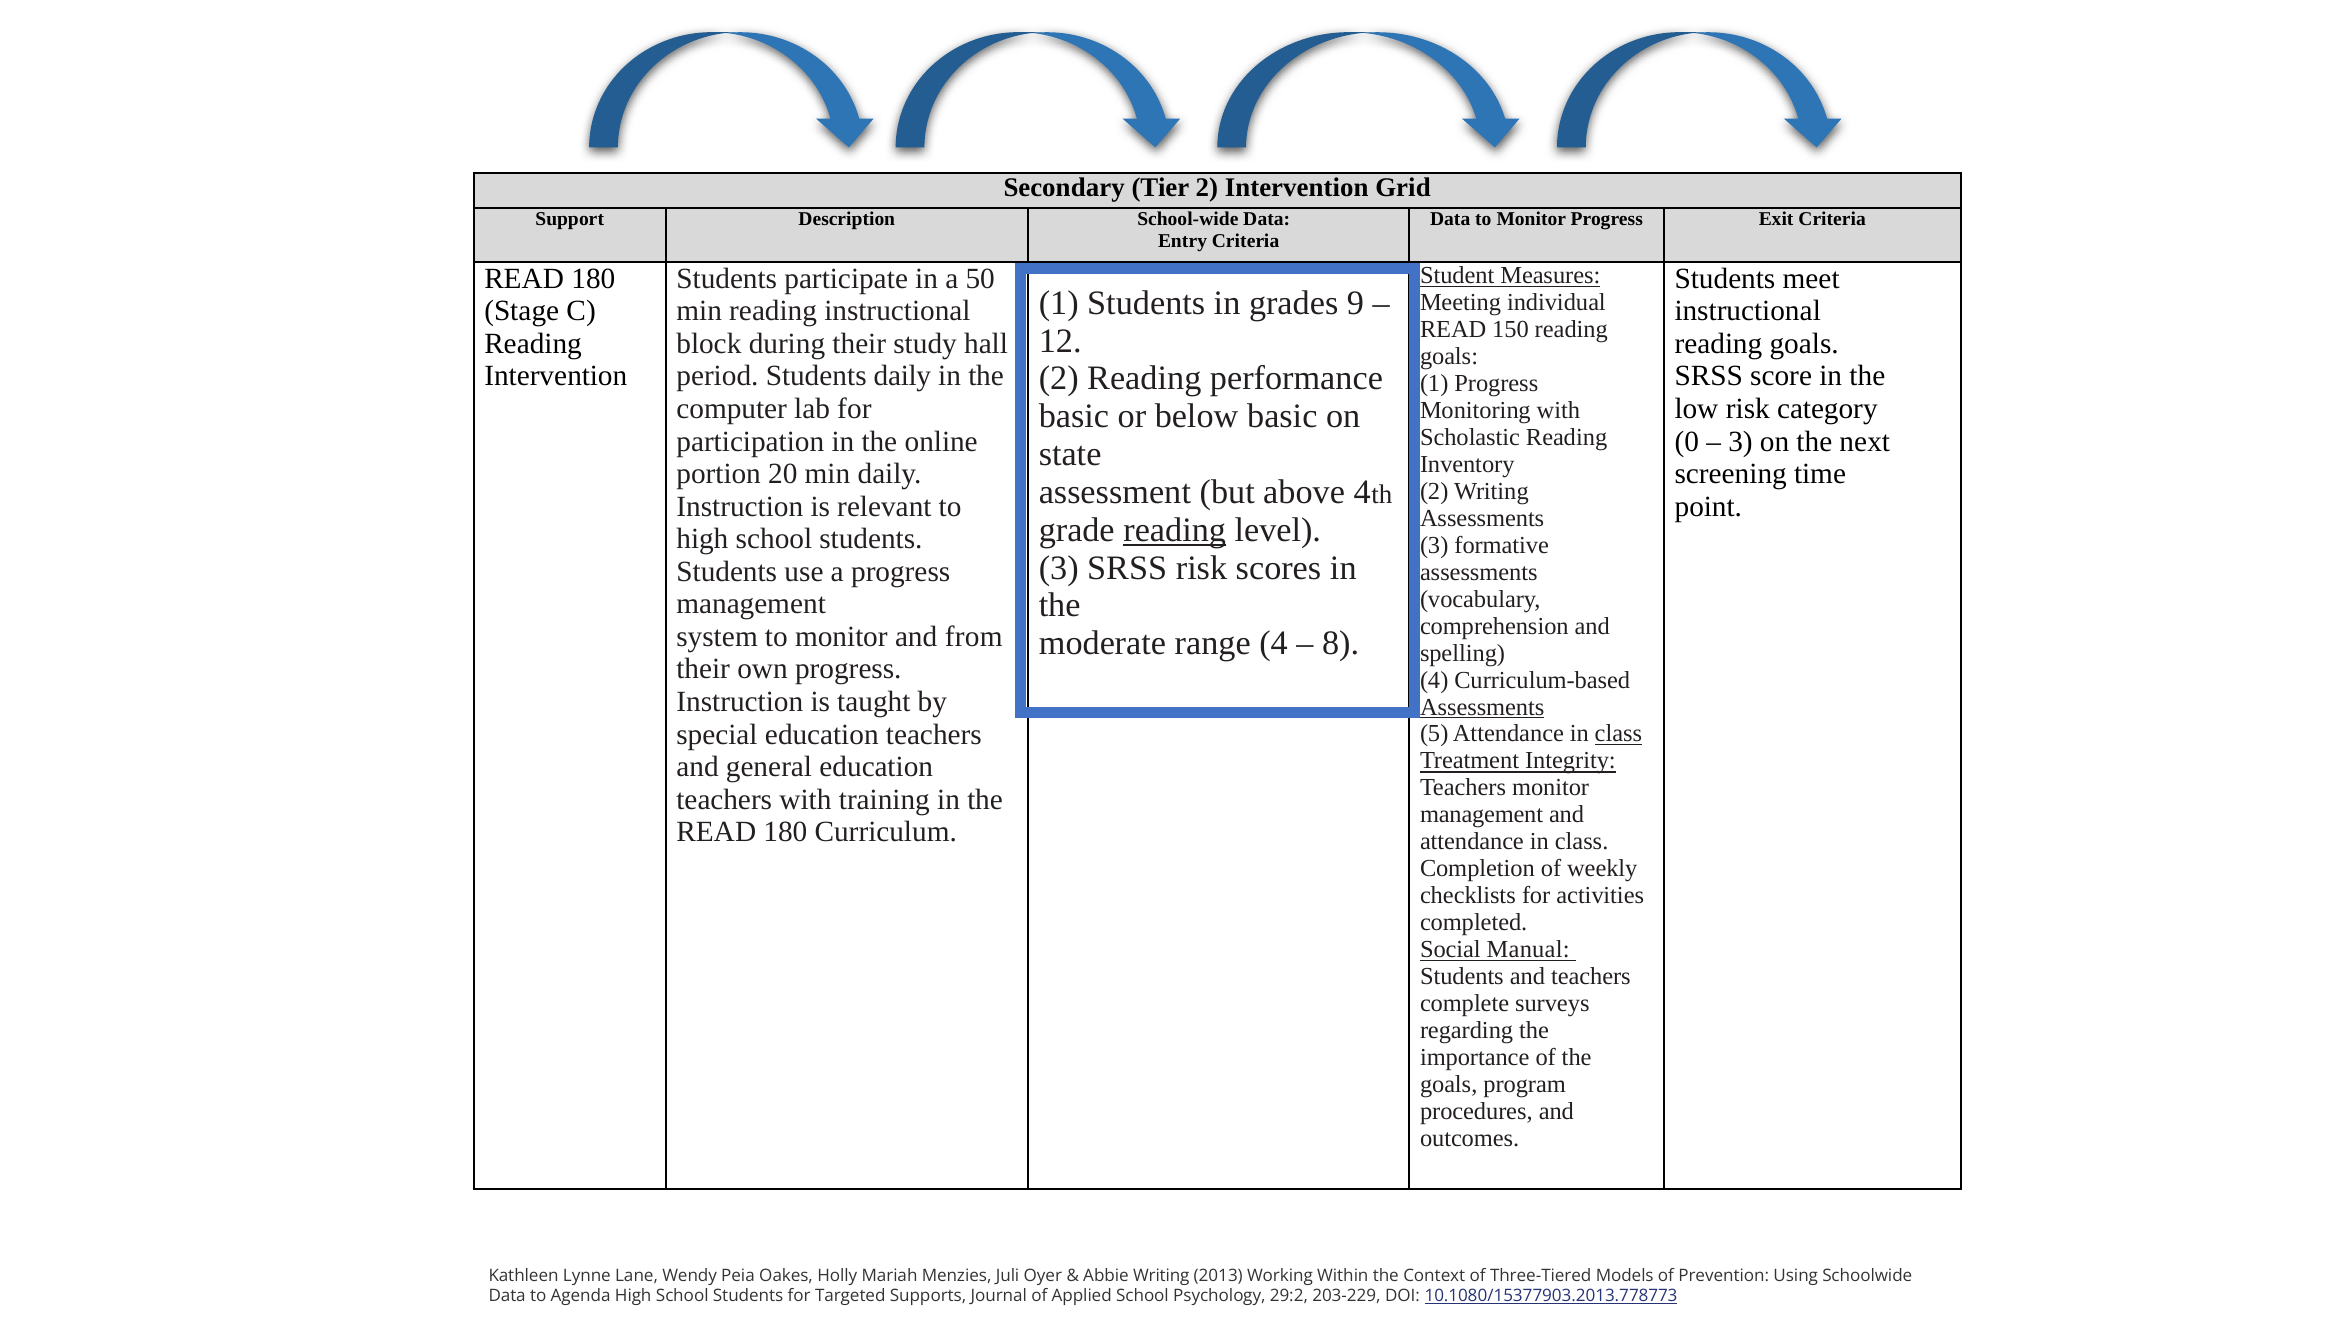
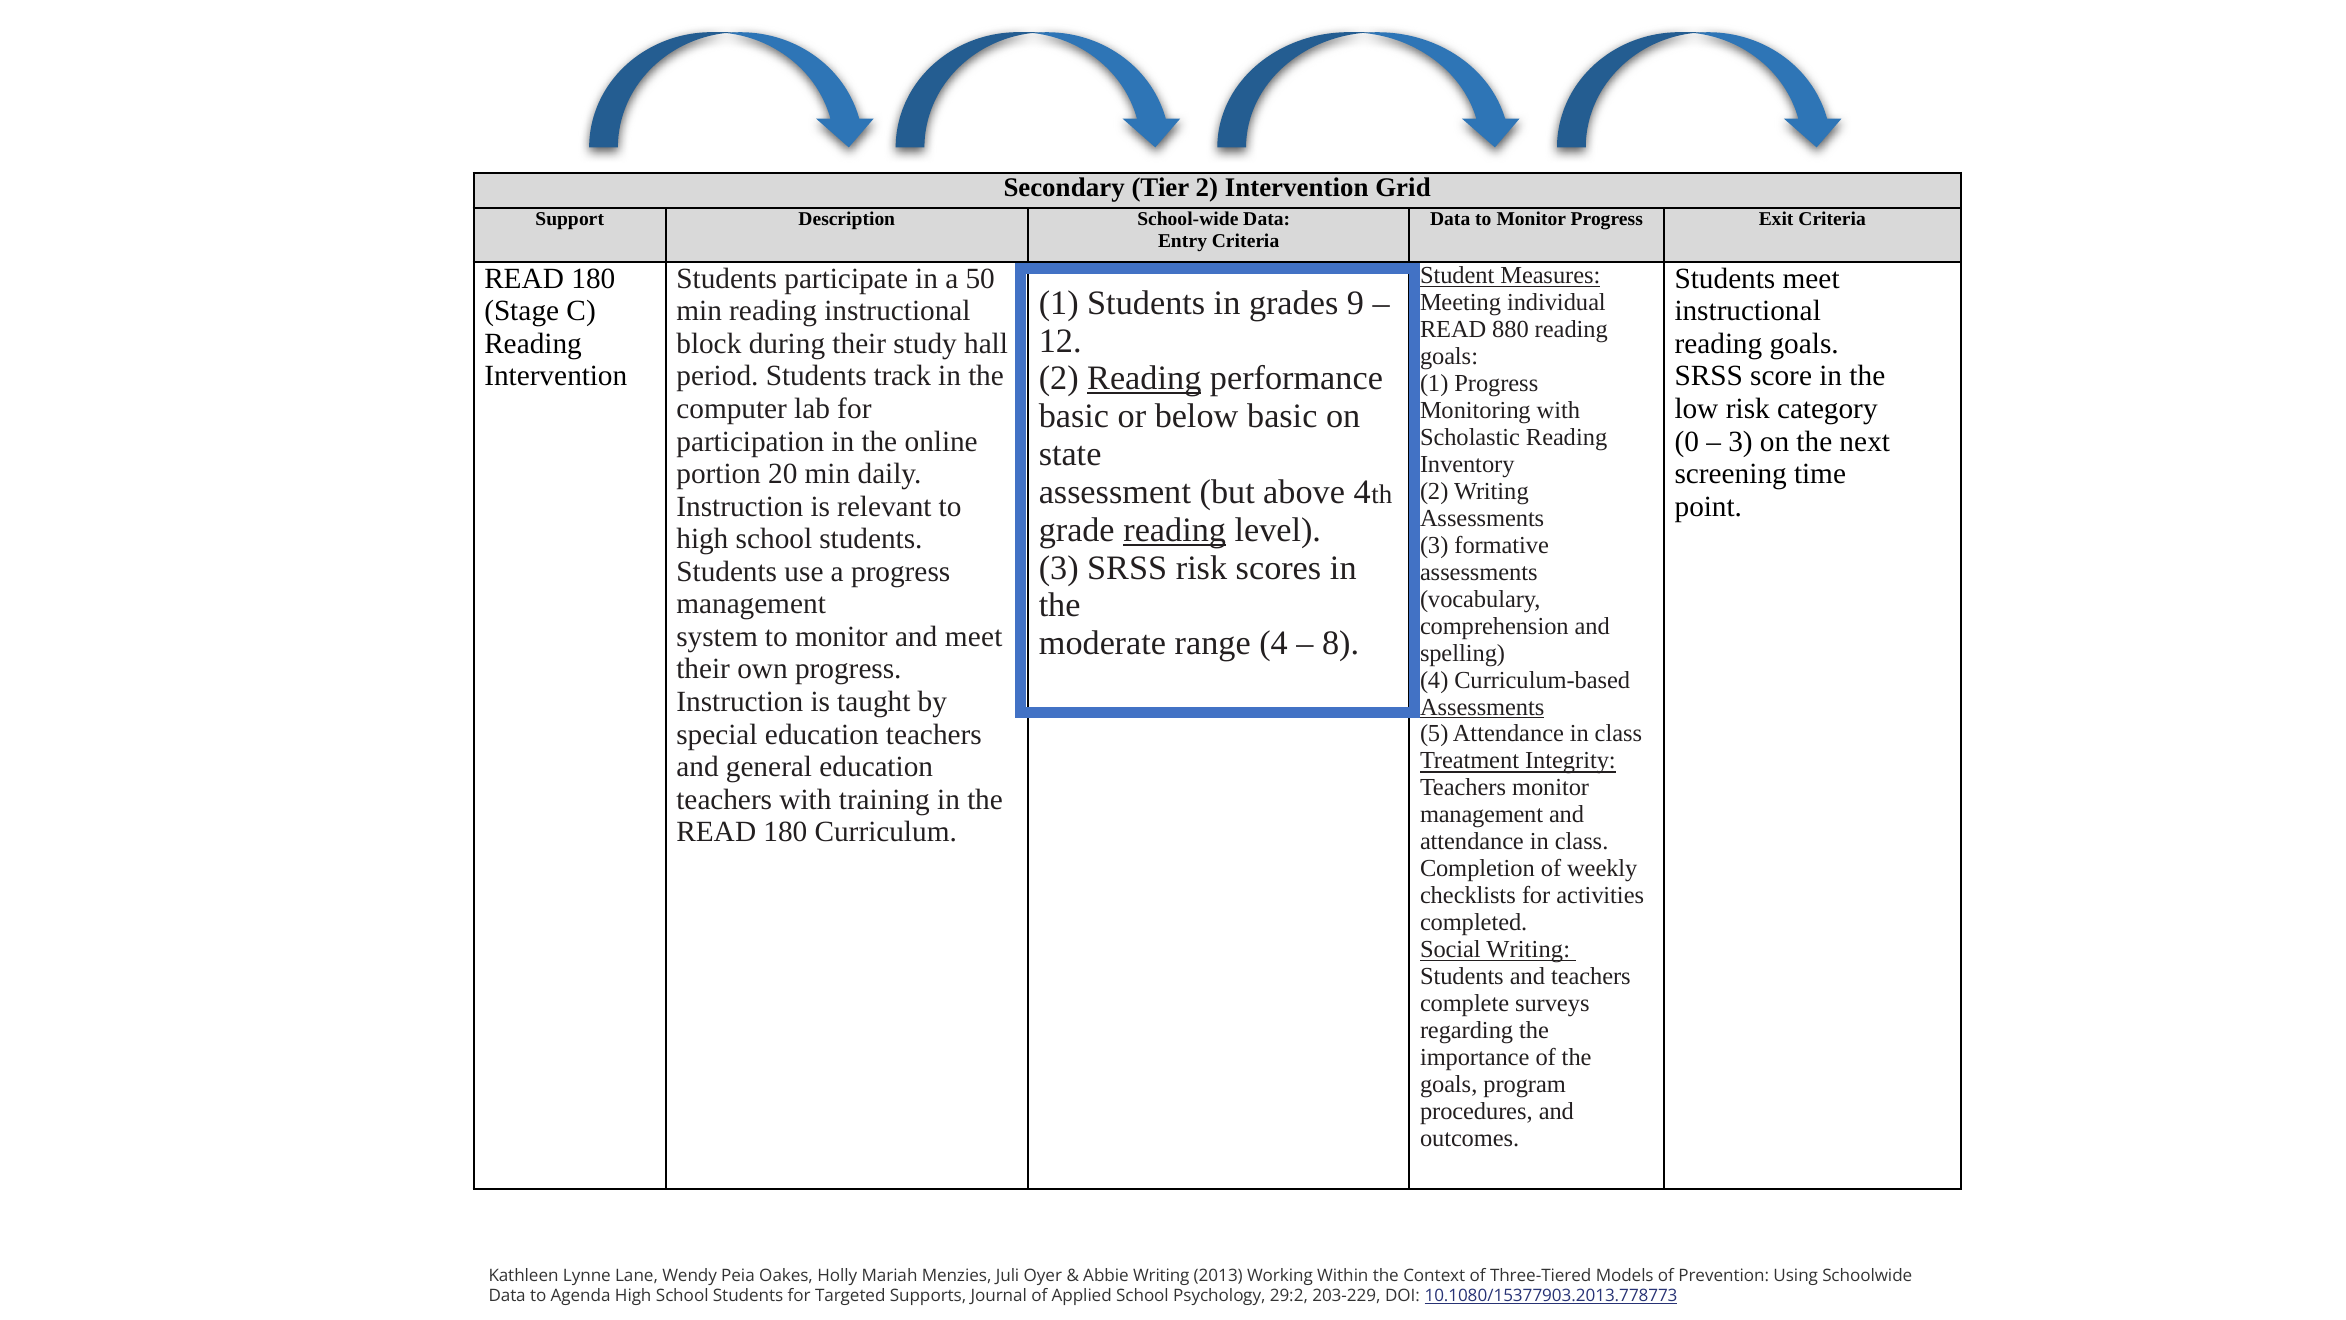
150: 150 -> 880
Students daily: daily -> track
Reading at (1144, 378) underline: none -> present
and from: from -> meet
class at (1618, 734) underline: present -> none
Social Manual: Manual -> Writing
